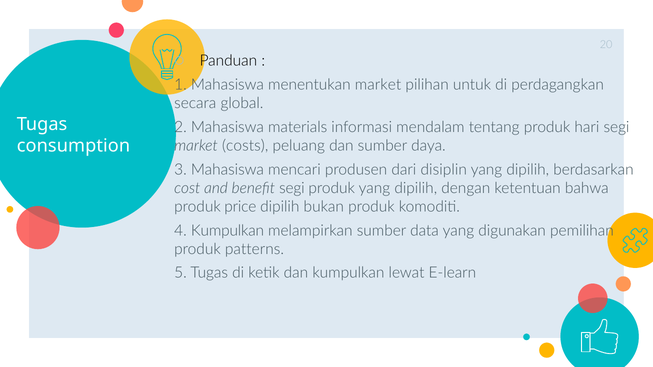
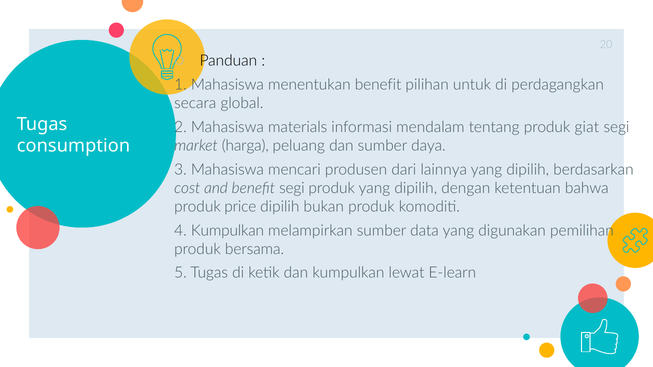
menentukan market: market -> benefit
hari: hari -> giat
costs: costs -> harga
disiplin: disiplin -> lainnya
patterns: patterns -> bersama
